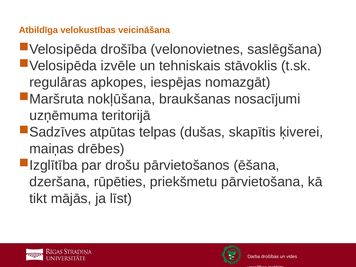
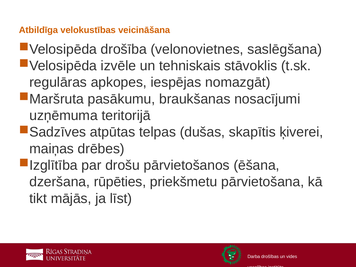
nokļūšana: nokļūšana -> pasākumu
